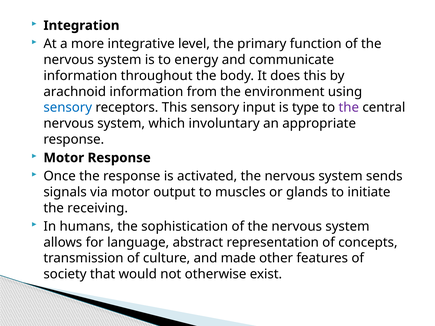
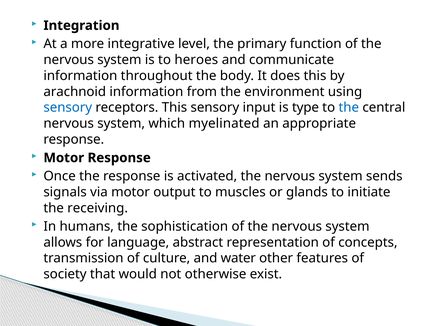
energy: energy -> heroes
the at (349, 108) colour: purple -> blue
involuntary: involuntary -> myelinated
made: made -> water
